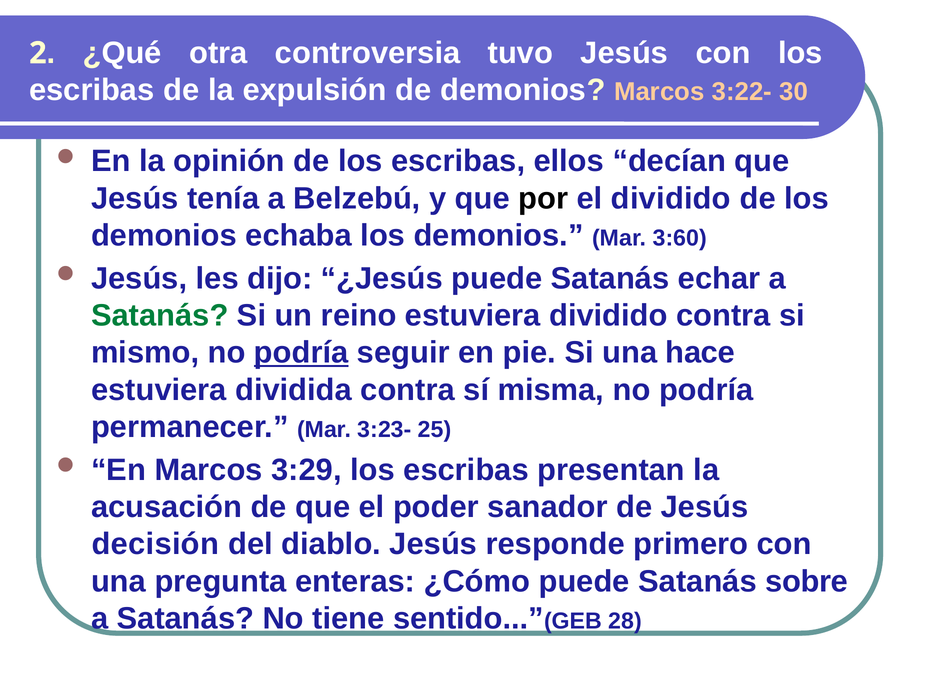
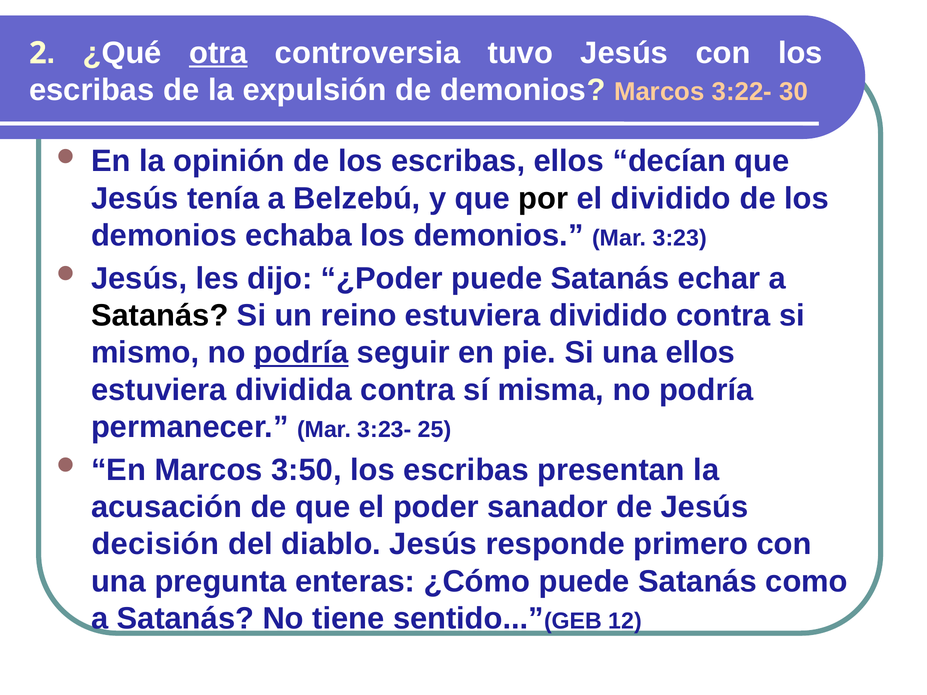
otra underline: none -> present
3:60: 3:60 -> 3:23
¿Jesús: ¿Jesús -> ¿Poder
Satanás at (160, 316) colour: green -> black
una hace: hace -> ellos
3:29: 3:29 -> 3:50
sobre: sobre -> como
28: 28 -> 12
